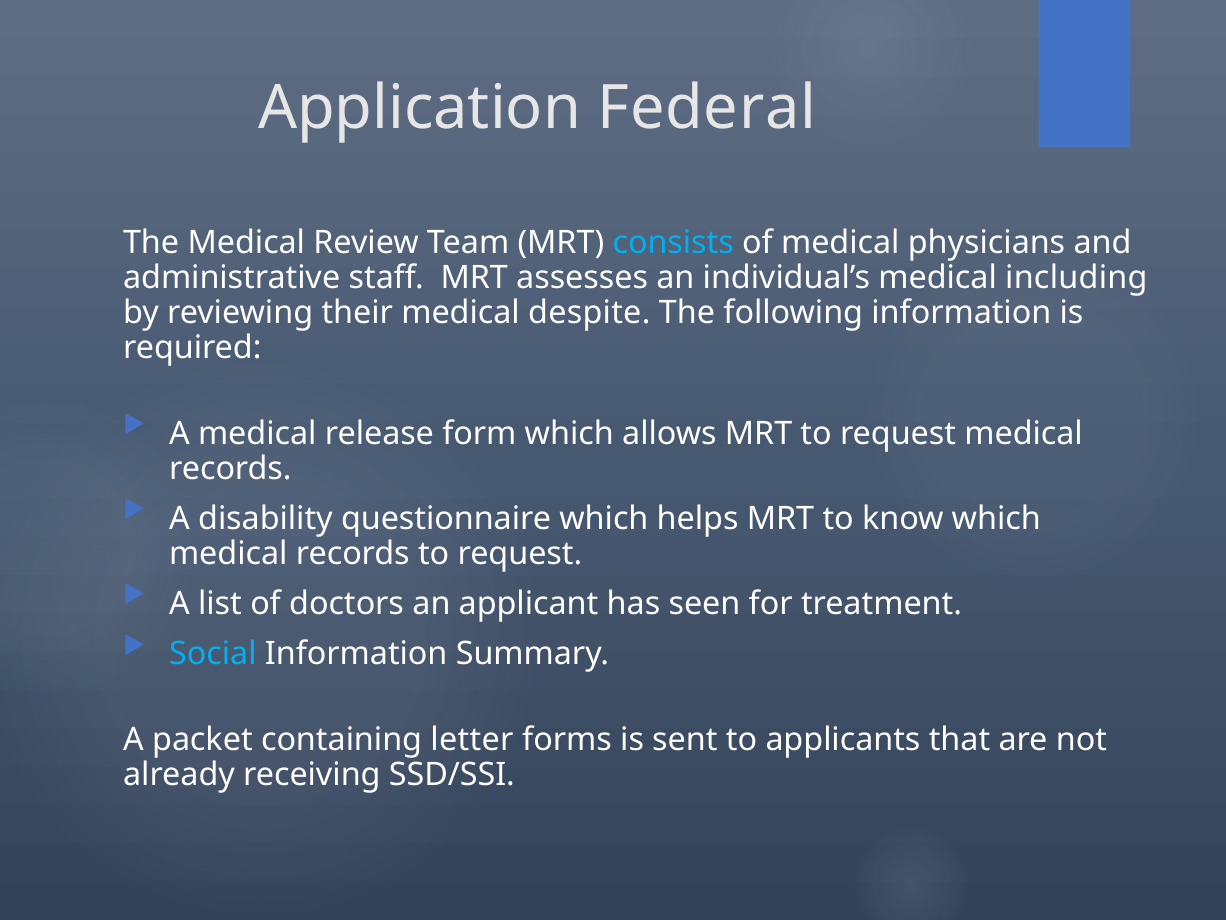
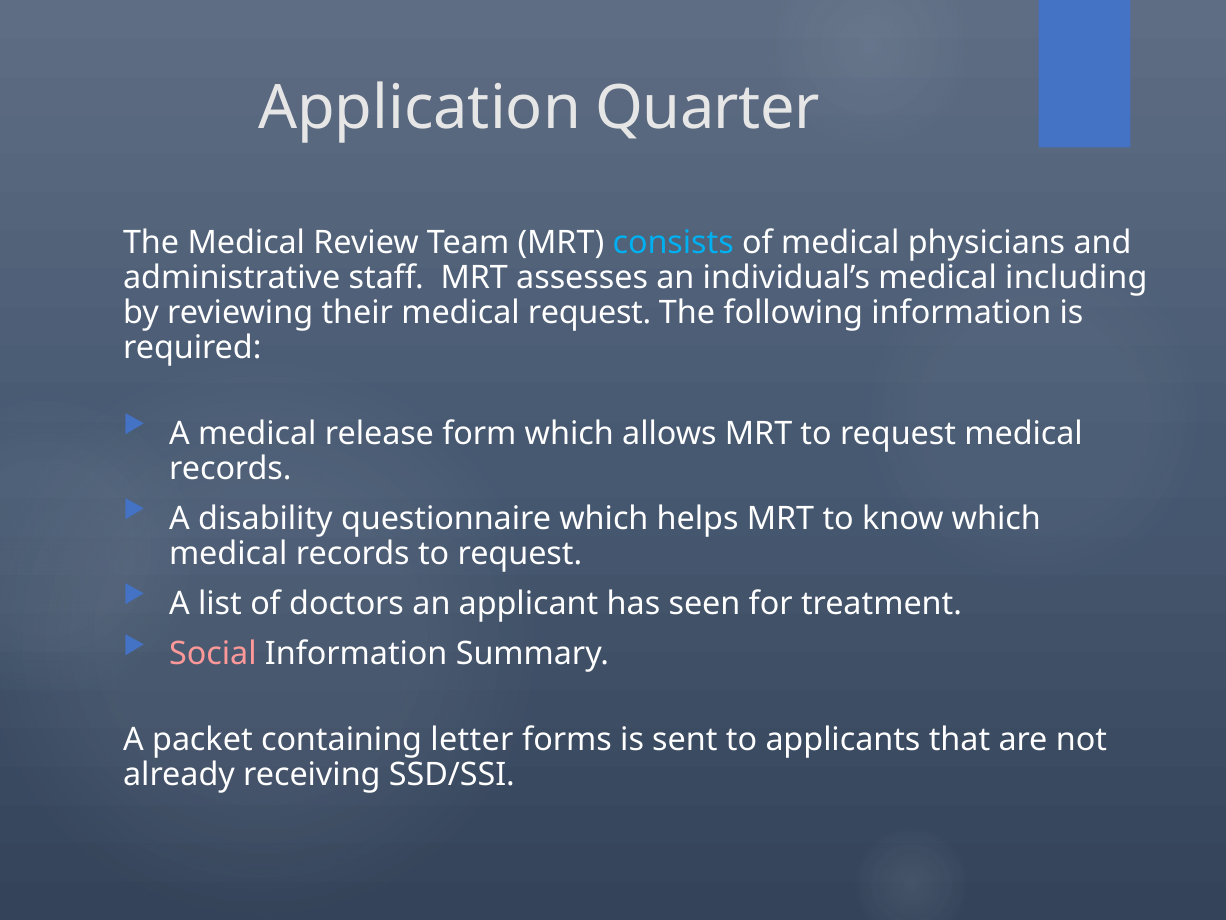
Federal: Federal -> Quarter
medical despite: despite -> request
Social colour: light blue -> pink
